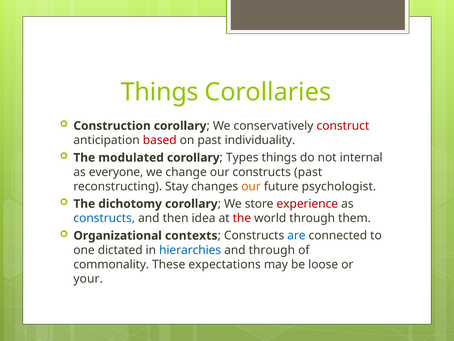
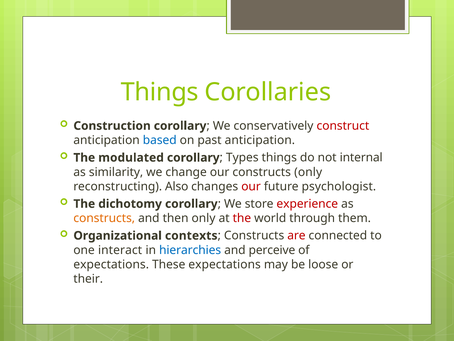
based colour: red -> blue
past individuality: individuality -> anticipation
everyone: everyone -> similarity
constructs past: past -> only
Stay: Stay -> Also
our at (251, 186) colour: orange -> red
constructs at (104, 218) colour: blue -> orange
then idea: idea -> only
are colour: blue -> red
dictated: dictated -> interact
and through: through -> perceive
commonality at (111, 264): commonality -> expectations
your: your -> their
